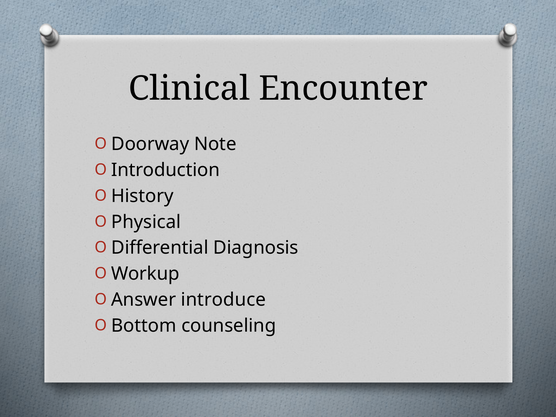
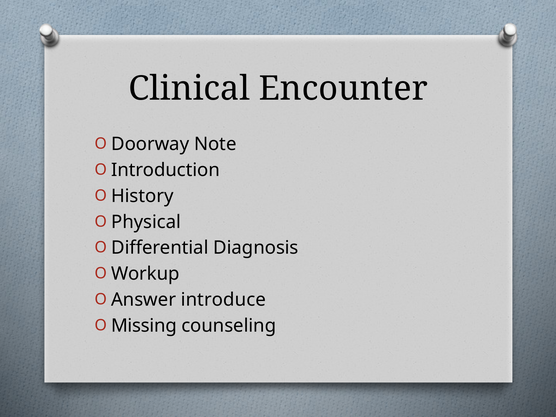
Bottom: Bottom -> Missing
